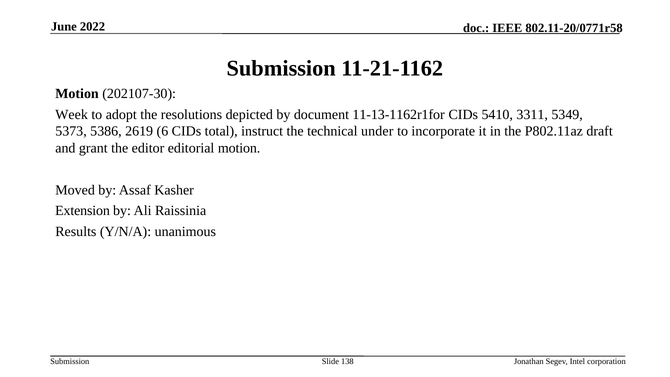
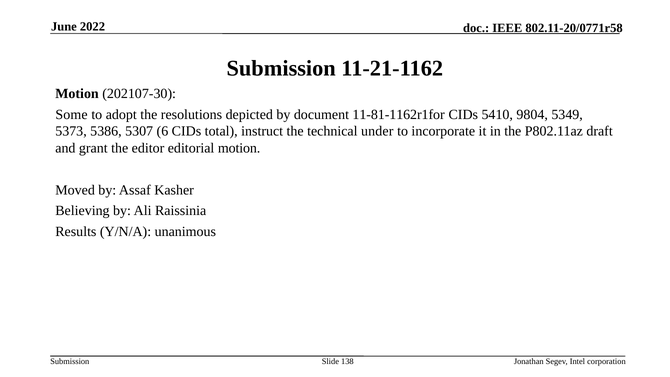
Week: Week -> Some
11-13-1162r1for: 11-13-1162r1for -> 11-81-1162r1for
3311: 3311 -> 9804
2619: 2619 -> 5307
Extension: Extension -> Believing
